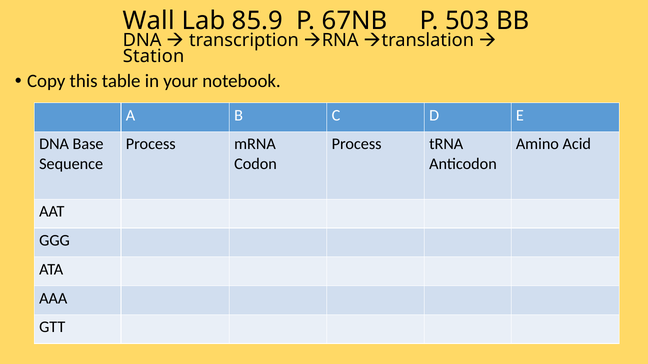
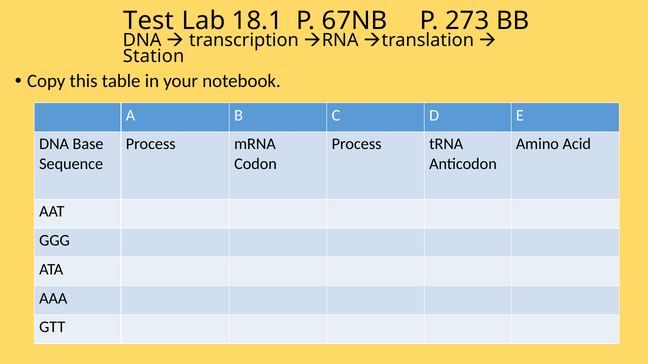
Wall: Wall -> Test
85.9: 85.9 -> 18.1
503: 503 -> 273
